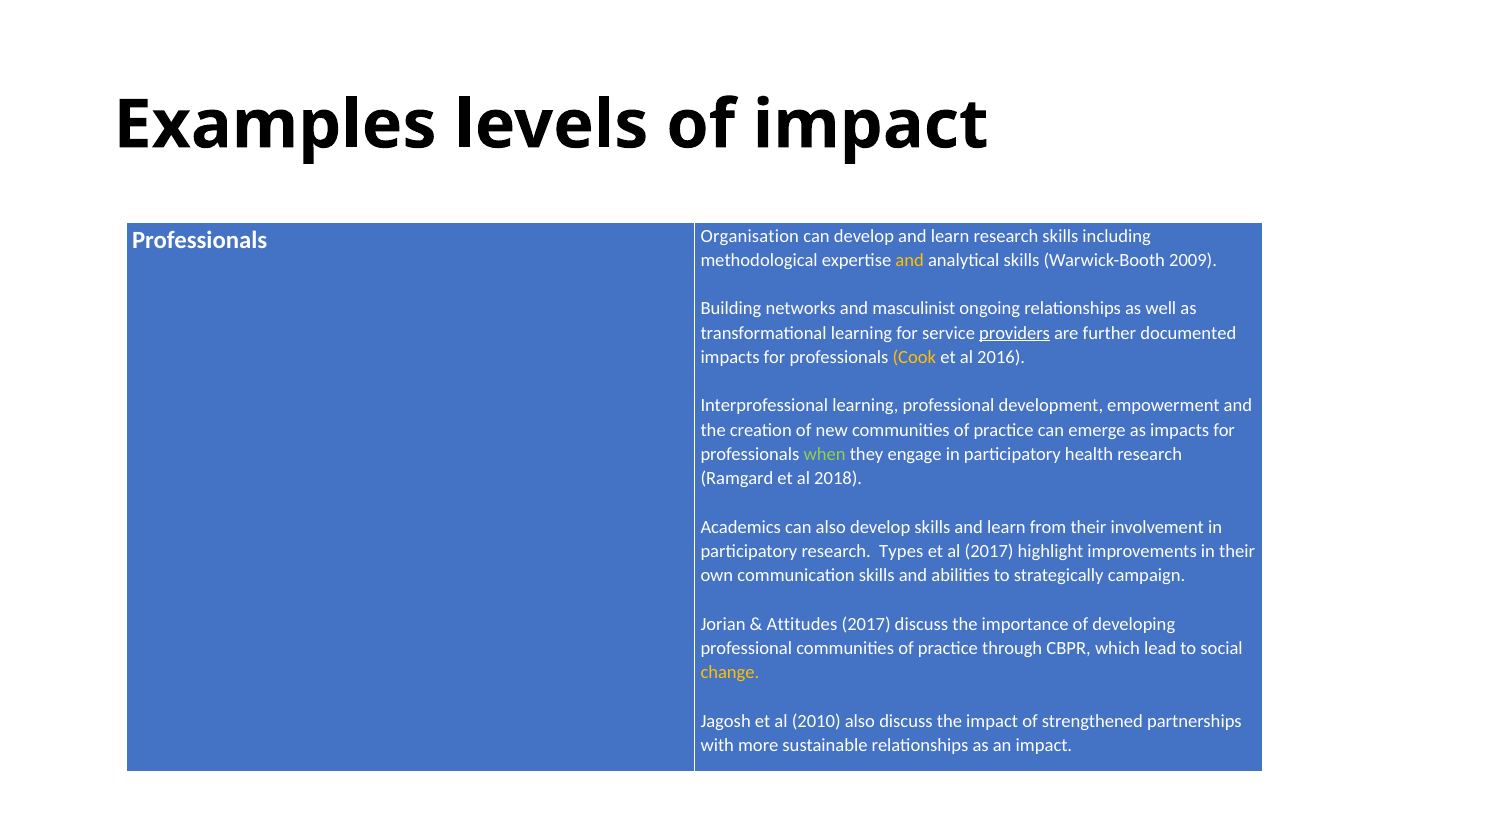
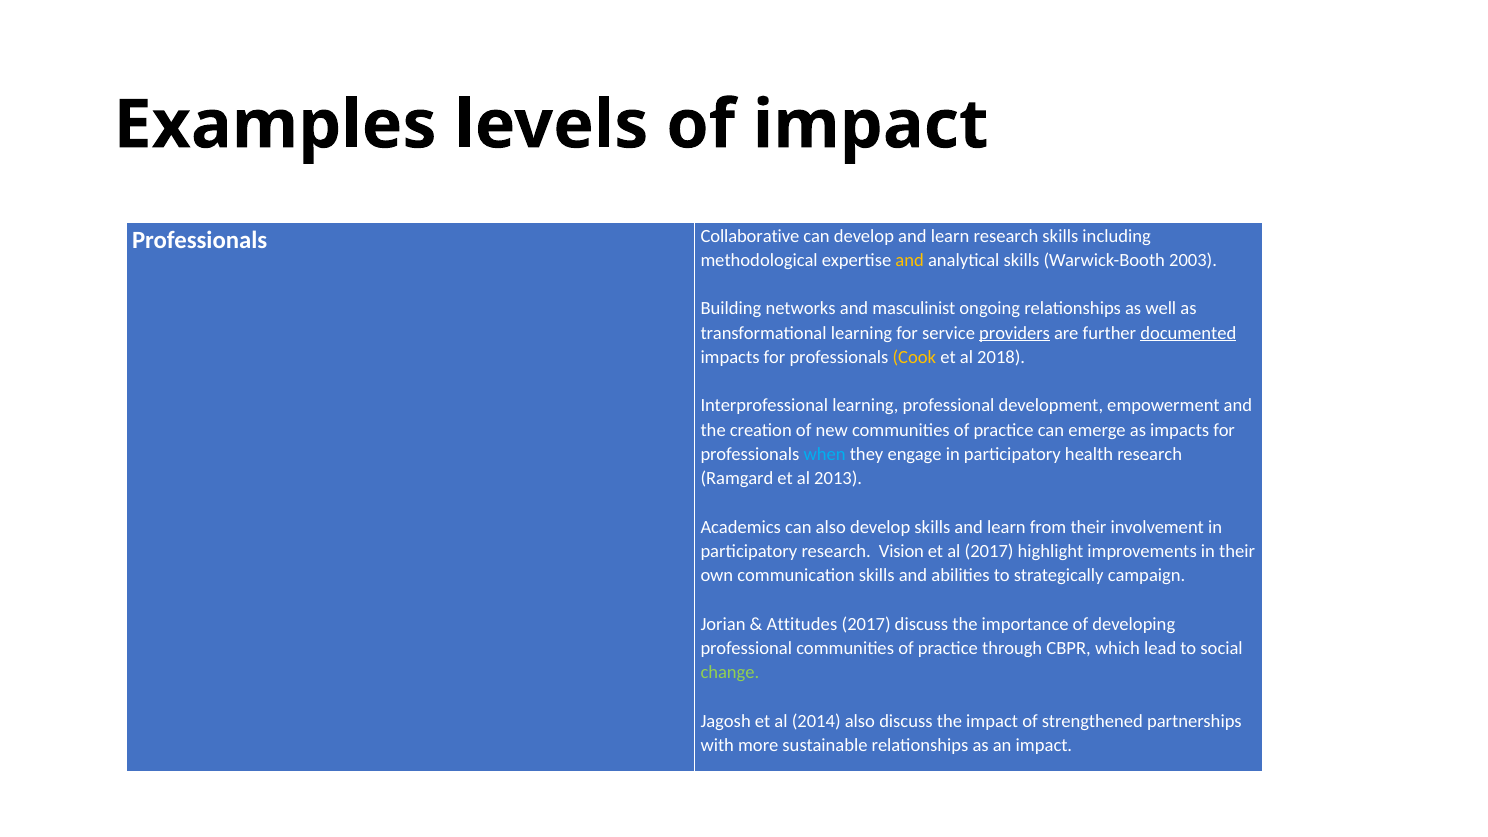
Organisation: Organisation -> Collaborative
2009: 2009 -> 2003
documented underline: none -> present
2016: 2016 -> 2018
when colour: light green -> light blue
2018: 2018 -> 2013
Types: Types -> Vision
change colour: yellow -> light green
2010: 2010 -> 2014
